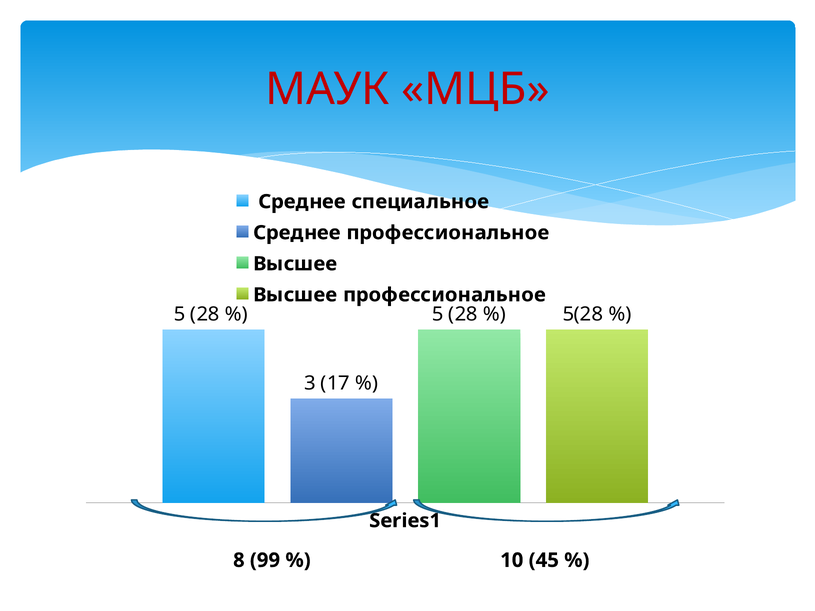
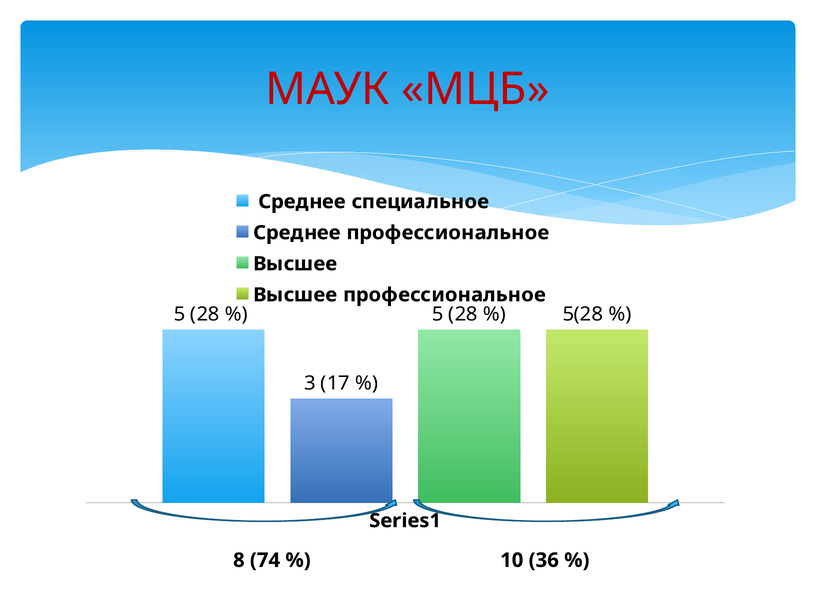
99: 99 -> 74
45: 45 -> 36
